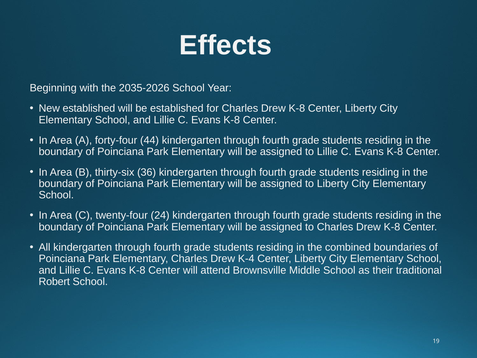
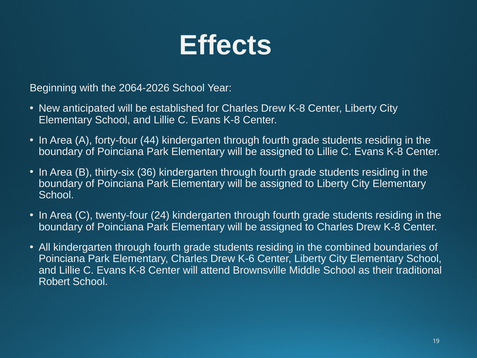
2035-2026: 2035-2026 -> 2064-2026
New established: established -> anticipated
K-4: K-4 -> K-6
